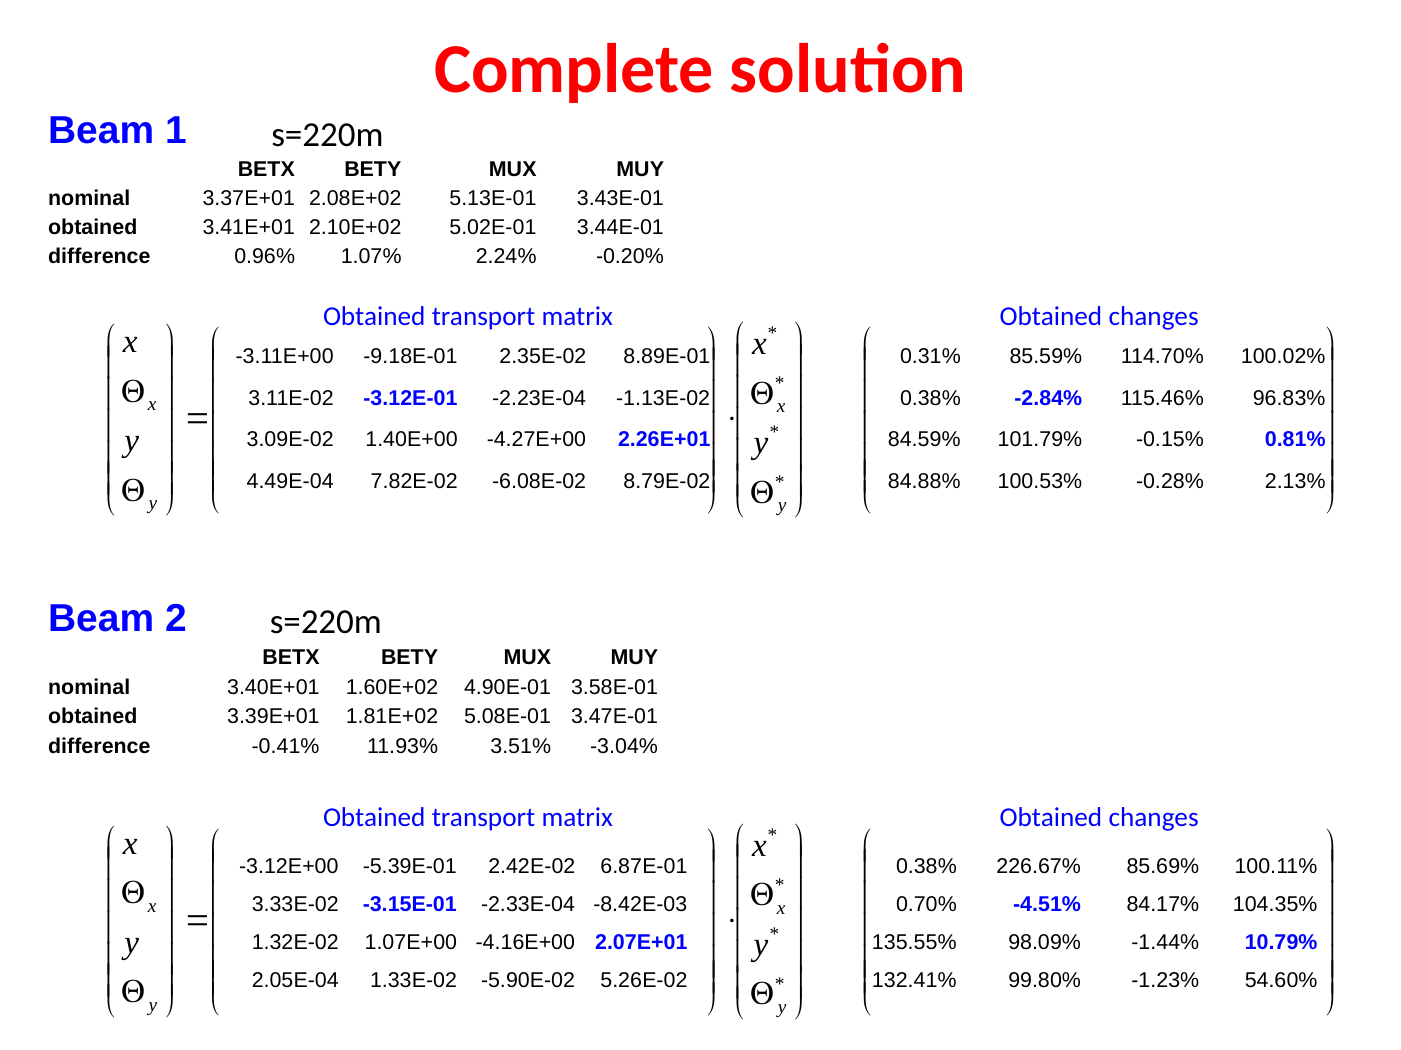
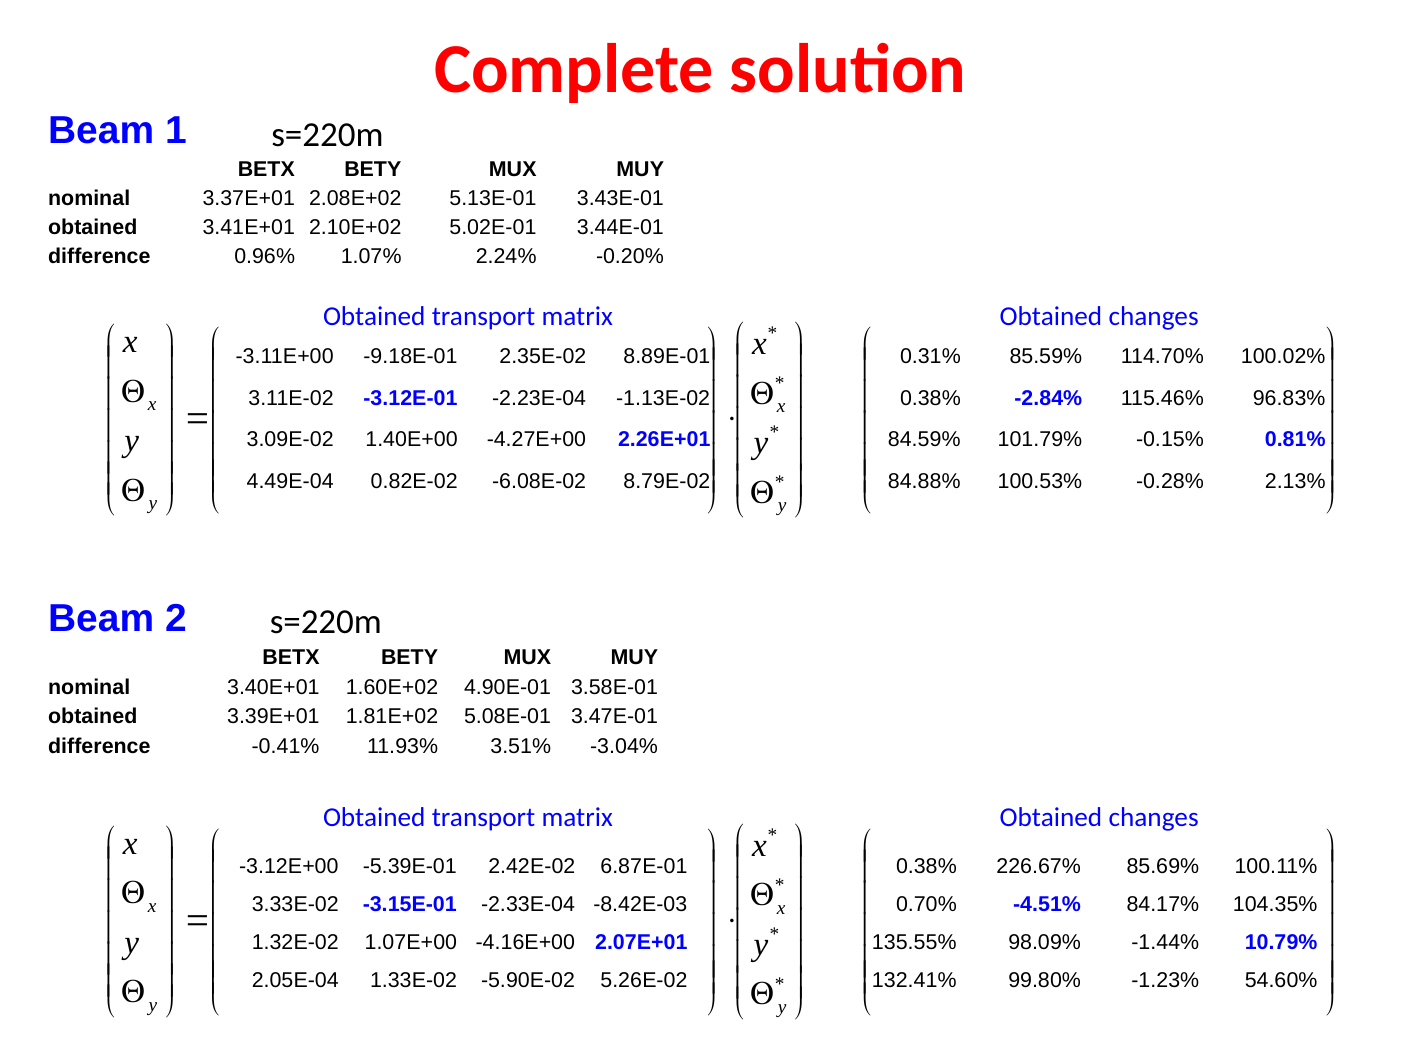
7.82E-02: 7.82E-02 -> 0.82E-02
